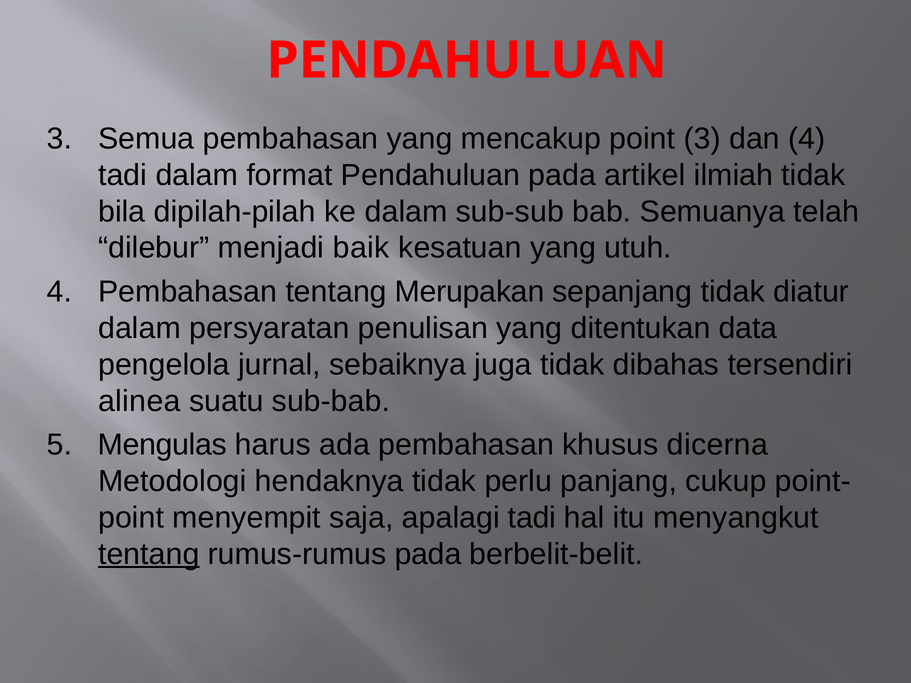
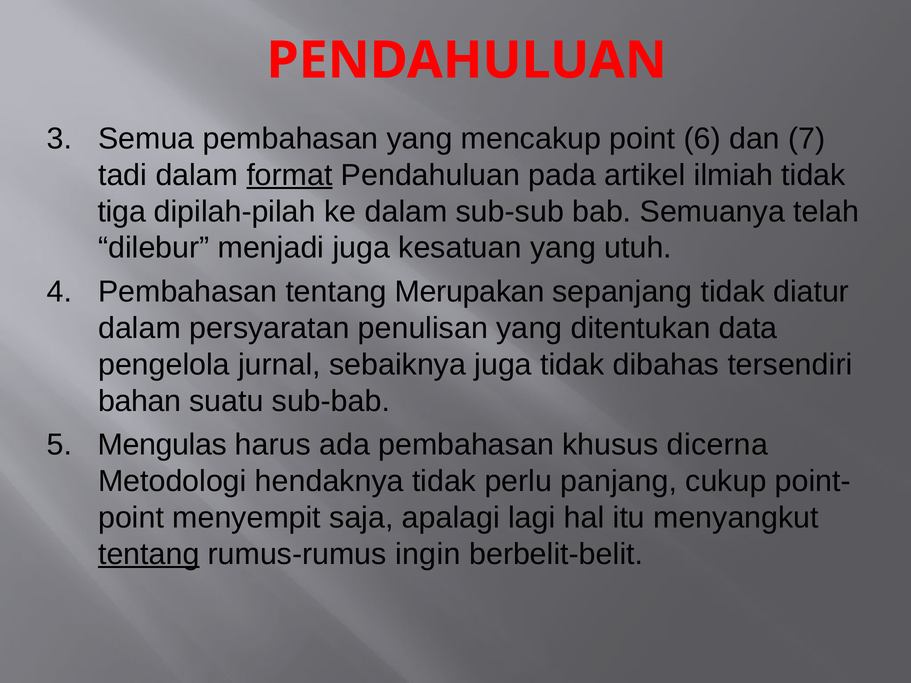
point 3: 3 -> 6
dan 4: 4 -> 7
format underline: none -> present
bila: bila -> tiga
menjadi baik: baik -> juga
alinea: alinea -> bahan
apalagi tadi: tadi -> lagi
rumus-rumus pada: pada -> ingin
